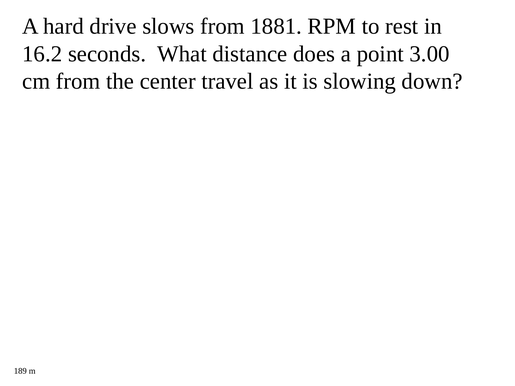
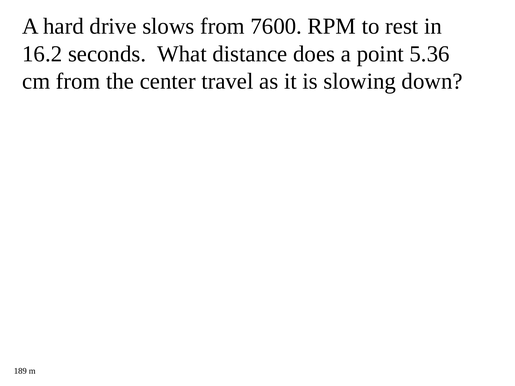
1881: 1881 -> 7600
3.00: 3.00 -> 5.36
